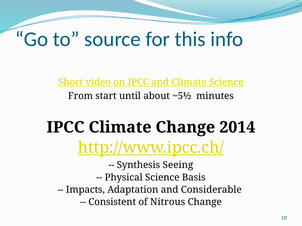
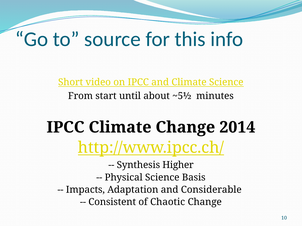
Seeing: Seeing -> Higher
Nitrous: Nitrous -> Chaotic
